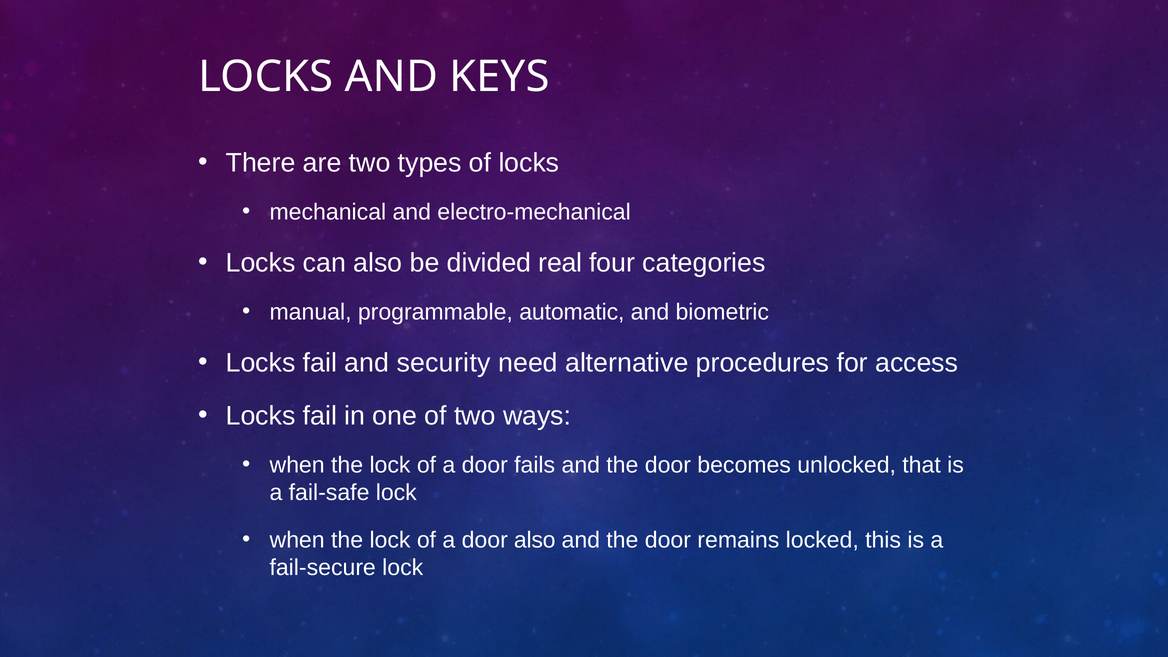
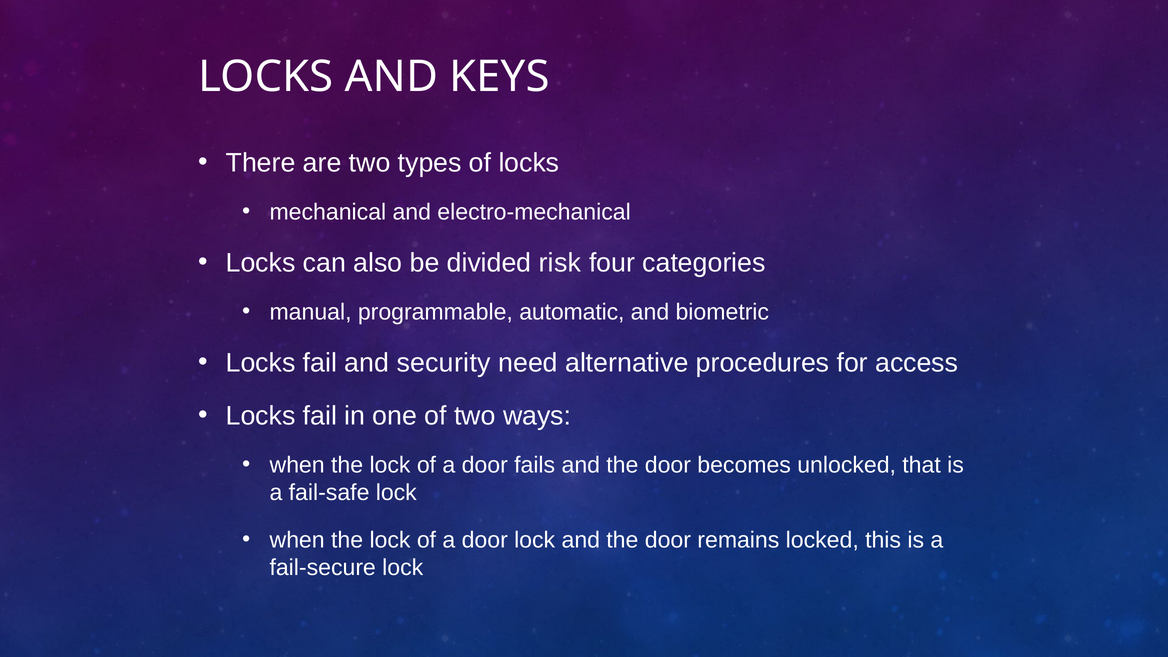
real: real -> risk
door also: also -> lock
